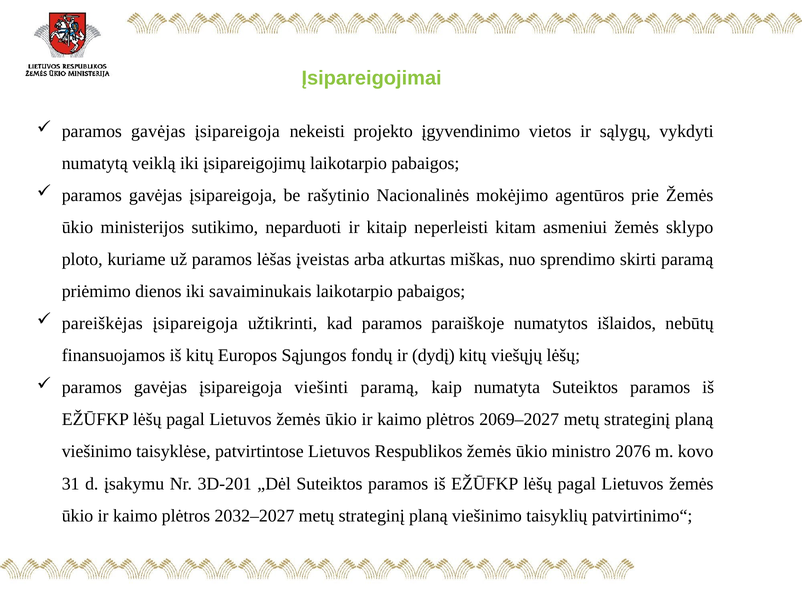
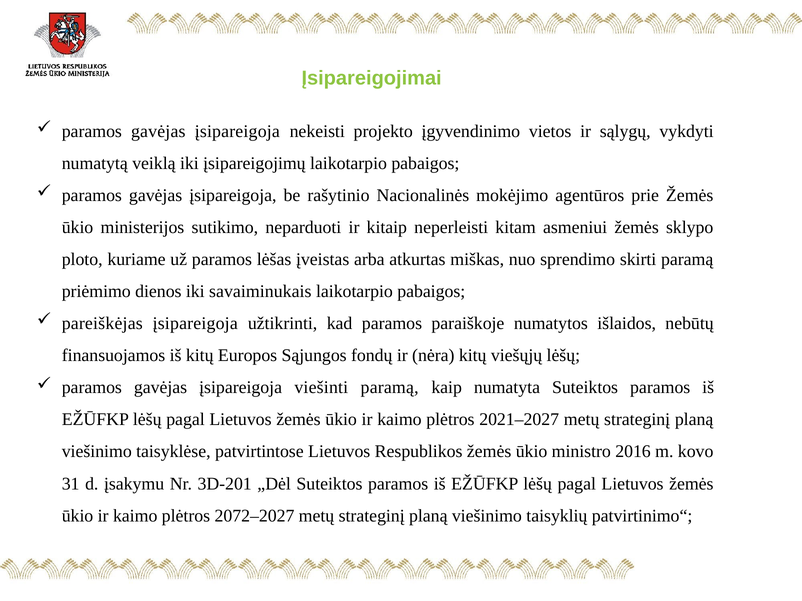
dydį: dydį -> nėra
2069–2027: 2069–2027 -> 2021–2027
2076: 2076 -> 2016
2032–2027: 2032–2027 -> 2072–2027
